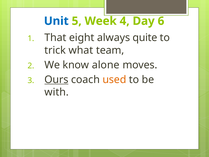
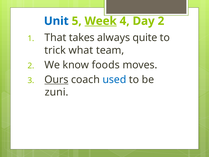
Week underline: none -> present
Day 6: 6 -> 2
eight: eight -> takes
alone: alone -> foods
used colour: orange -> blue
with: with -> zuni
